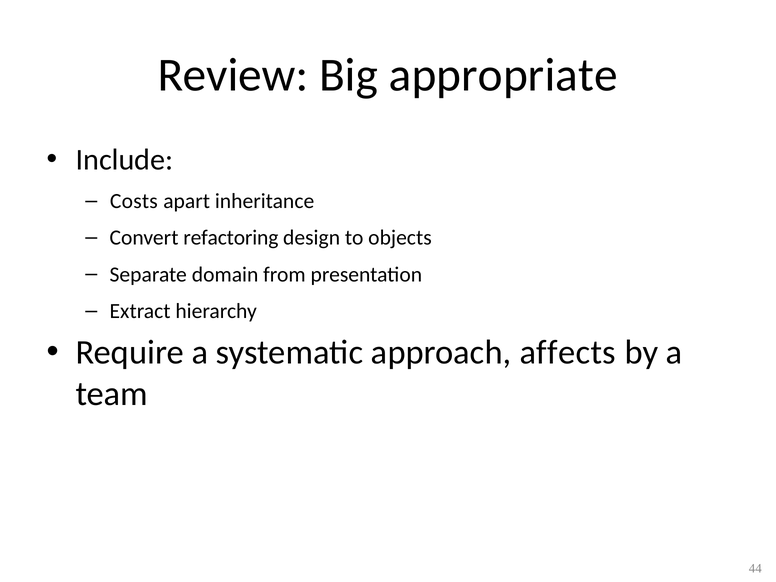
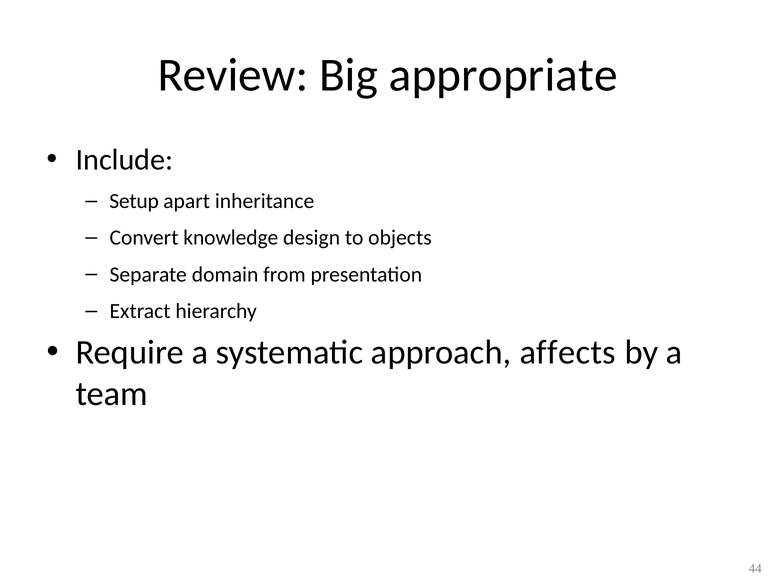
Costs: Costs -> Setup
refactoring: refactoring -> knowledge
